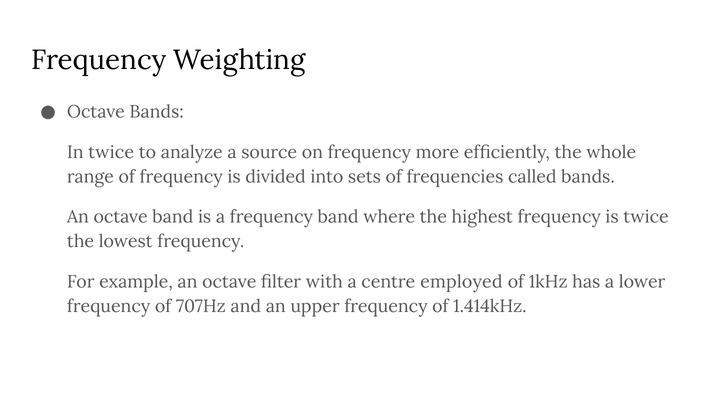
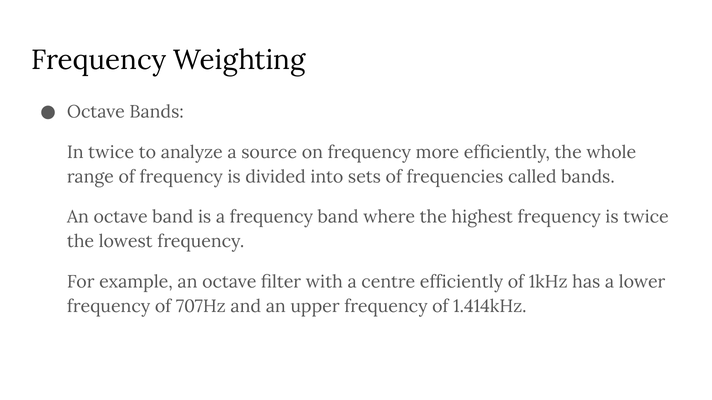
centre employed: employed -> efficiently
